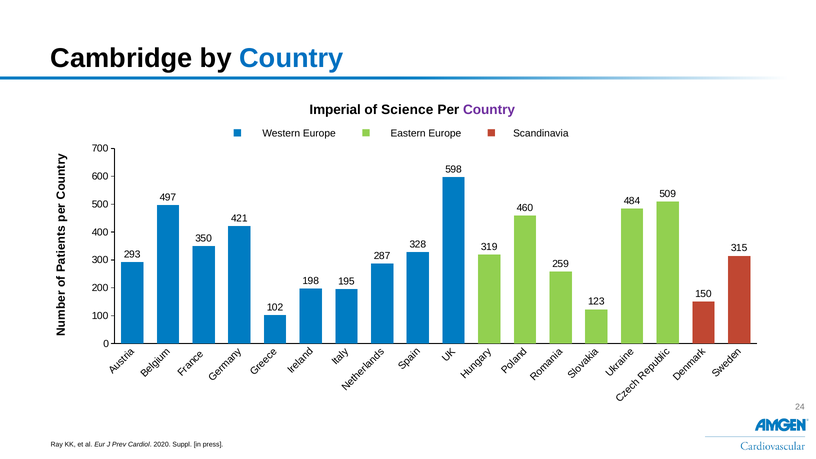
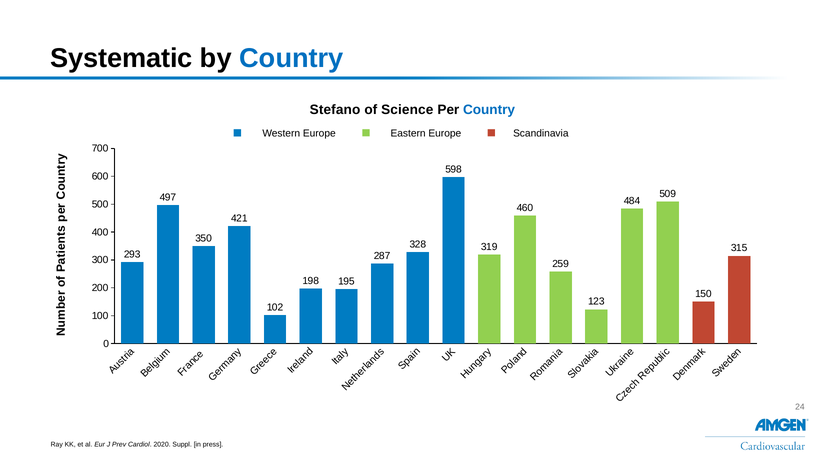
Cambridge: Cambridge -> Systematic
Imperial: Imperial -> Stefano
Country at (489, 110) colour: purple -> blue
